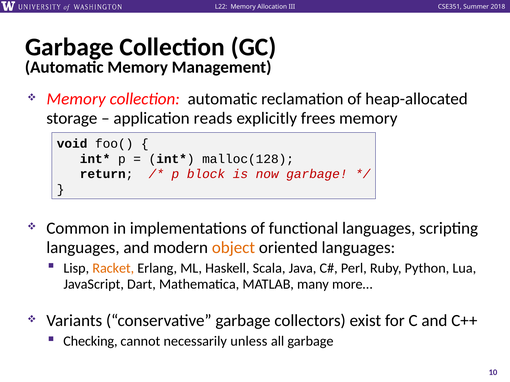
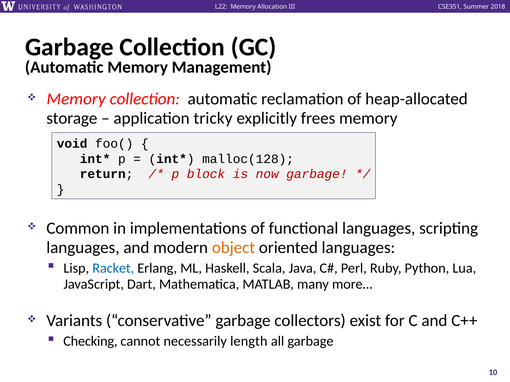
reads: reads -> tricky
Racket colour: orange -> blue
unless: unless -> length
